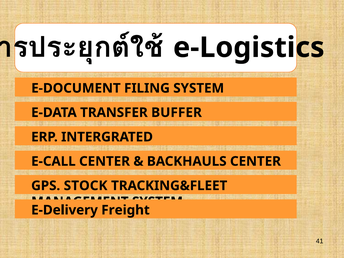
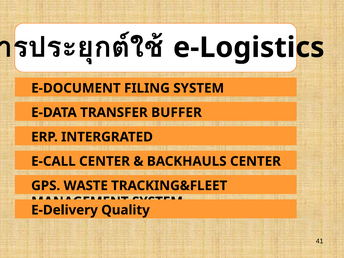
STOCK: STOCK -> WASTE
Freight: Freight -> Quality
